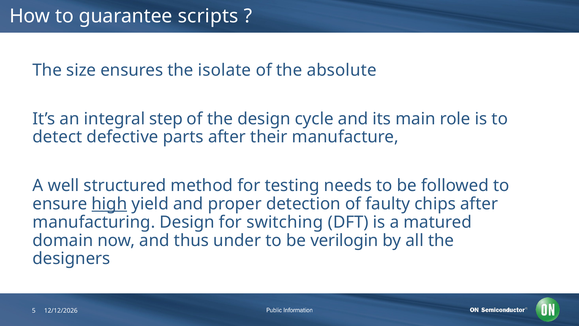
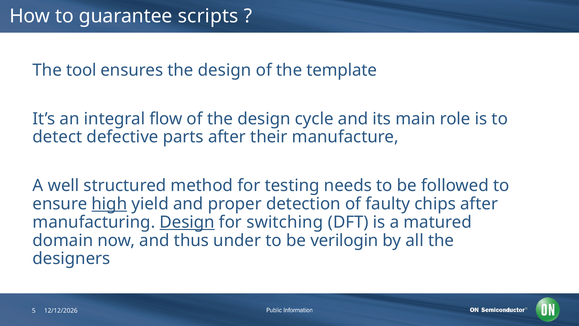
size: size -> tool
ensures the isolate: isolate -> design
absolute: absolute -> template
step: step -> flow
Design at (187, 222) underline: none -> present
